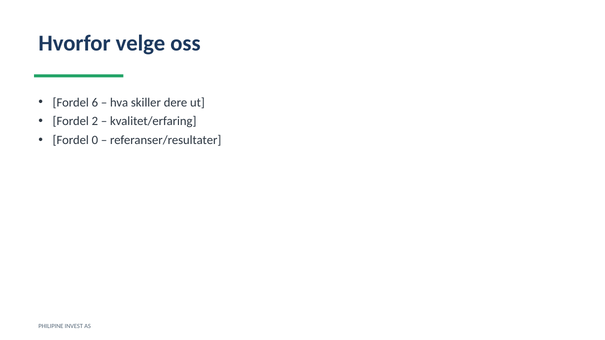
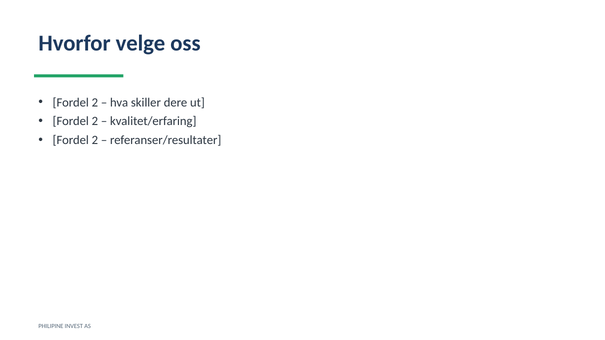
6 at (95, 102): 6 -> 2
0 at (95, 140): 0 -> 2
